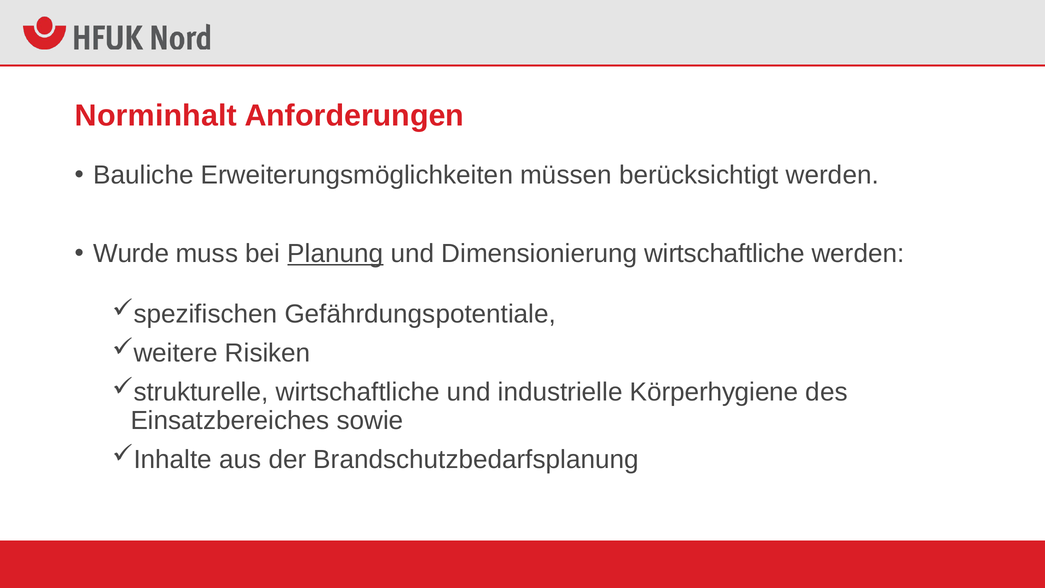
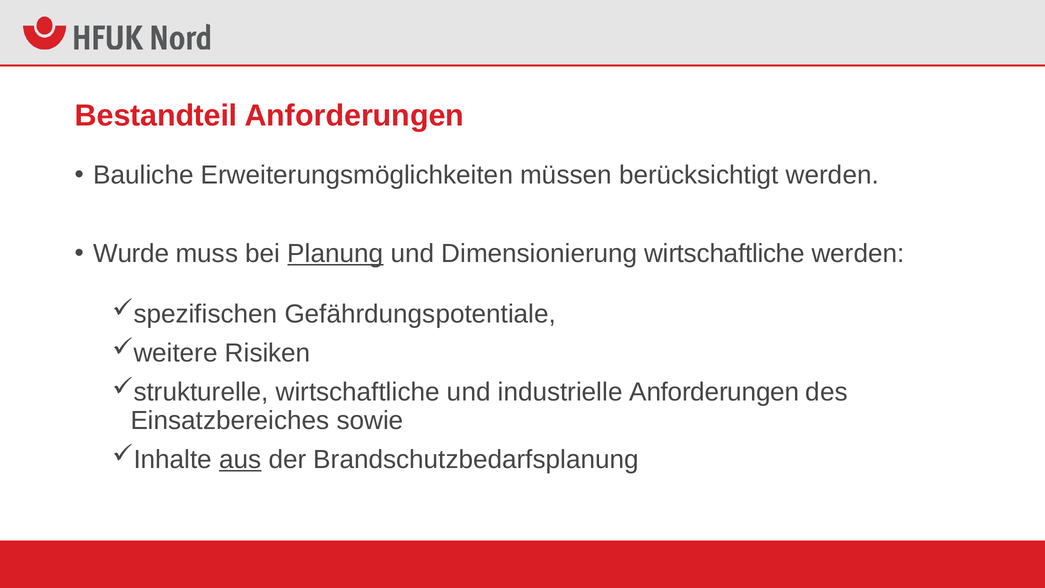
Norminhalt: Norminhalt -> Bestandteil
industrielle Körperhygiene: Körperhygiene -> Anforderungen
aus underline: none -> present
